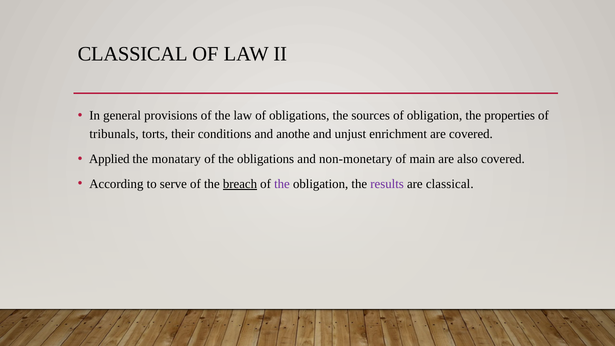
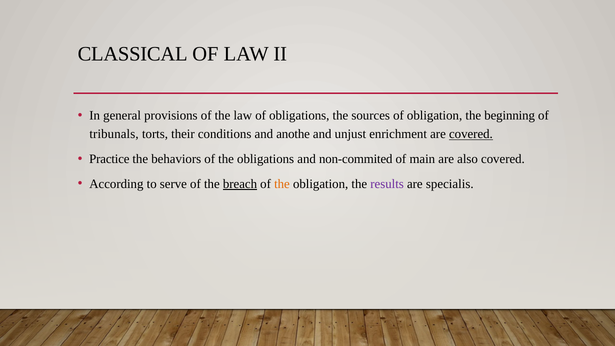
properties: properties -> beginning
covered at (471, 134) underline: none -> present
Applied: Applied -> Practice
monatary: monatary -> behaviors
non-monetary: non-monetary -> non-commited
the at (282, 184) colour: purple -> orange
are classical: classical -> specialis
